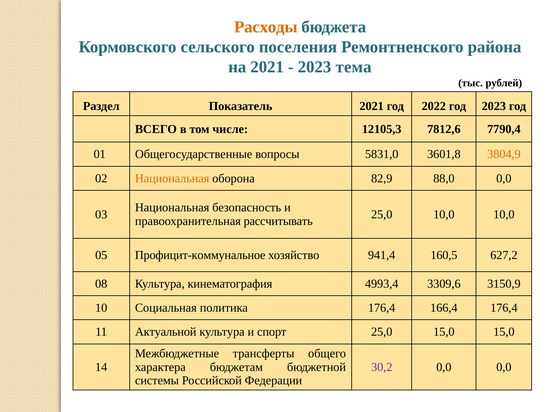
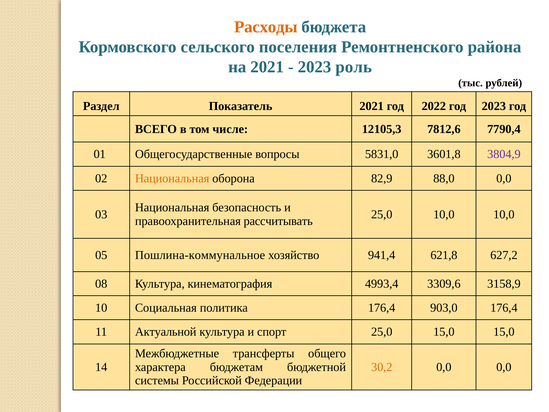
тема: тема -> роль
3804,9 colour: orange -> purple
Профицит-коммунальное: Профицит-коммунальное -> Пошлина-коммунальное
160,5: 160,5 -> 621,8
3150,9: 3150,9 -> 3158,9
166,4: 166,4 -> 903,0
30,2 colour: purple -> orange
